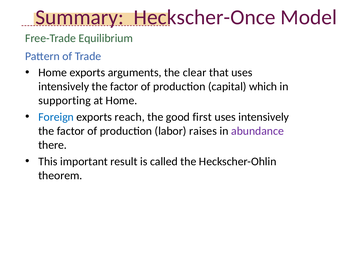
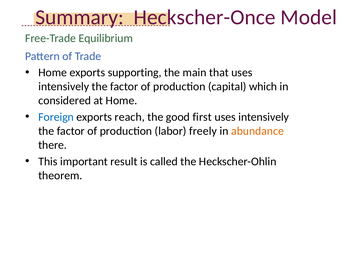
arguments: arguments -> supporting
clear: clear -> main
supporting: supporting -> considered
raises: raises -> freely
abundance colour: purple -> orange
